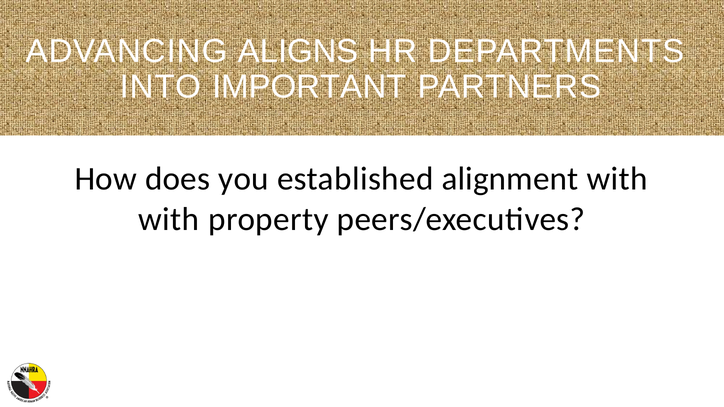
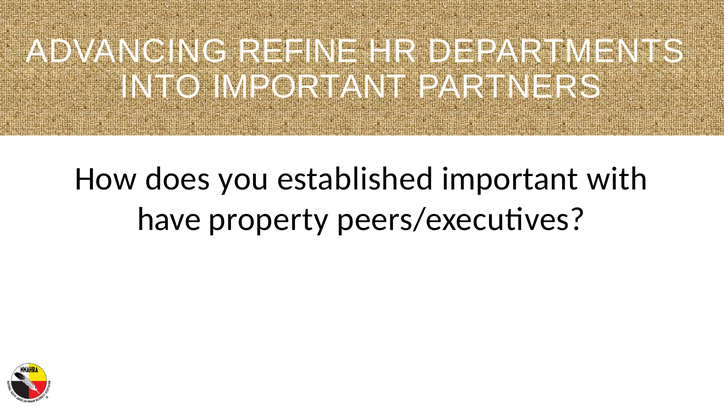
ALIGNS: ALIGNS -> REFINE
established alignment: alignment -> important
with at (169, 219): with -> have
